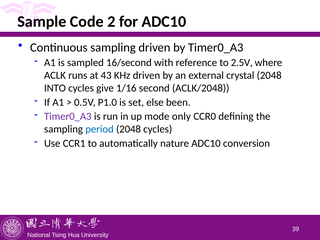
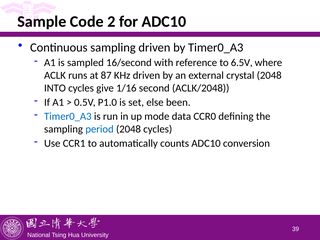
2.5V: 2.5V -> 6.5V
43: 43 -> 87
Timer0_A3 at (68, 116) colour: purple -> blue
only: only -> data
nature: nature -> counts
